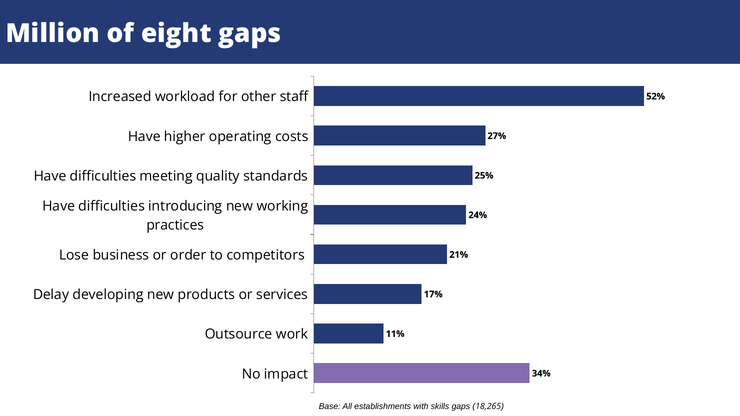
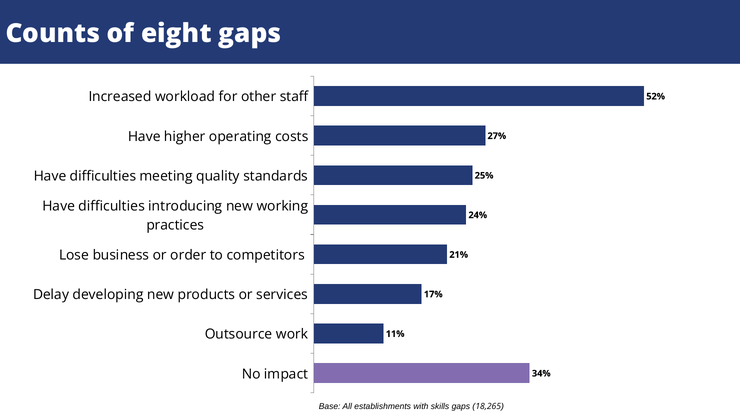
Million: Million -> Counts
